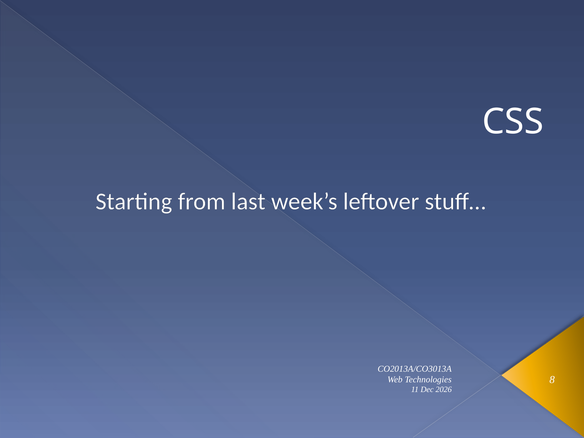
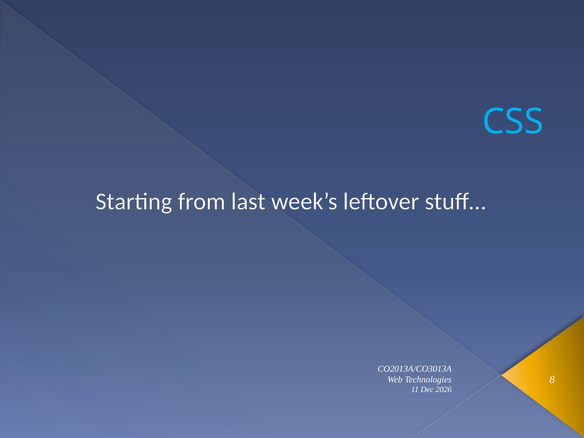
CSS colour: white -> light blue
